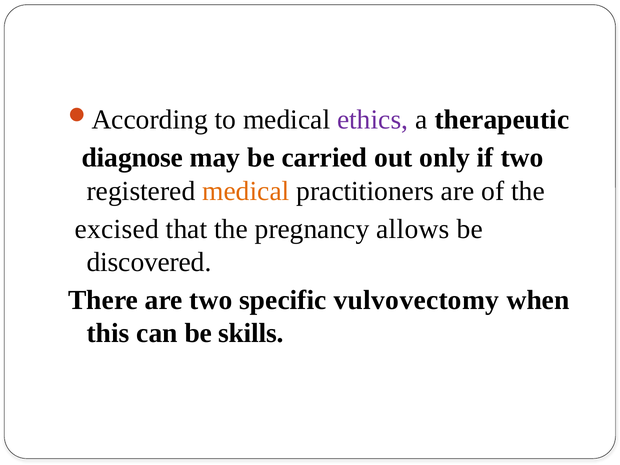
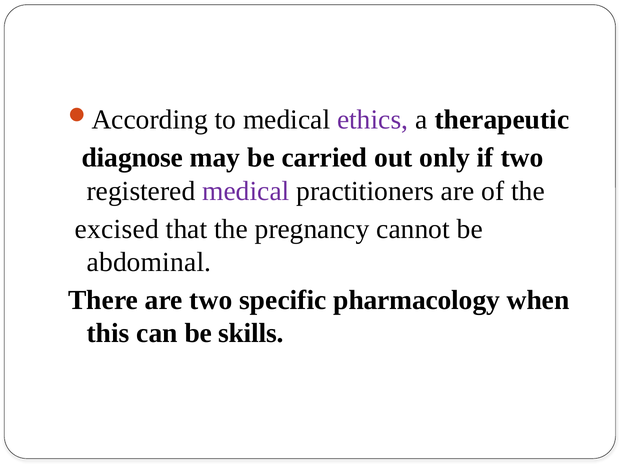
medical at (246, 191) colour: orange -> purple
allows: allows -> cannot
discovered: discovered -> abdominal
vulvovectomy: vulvovectomy -> pharmacology
